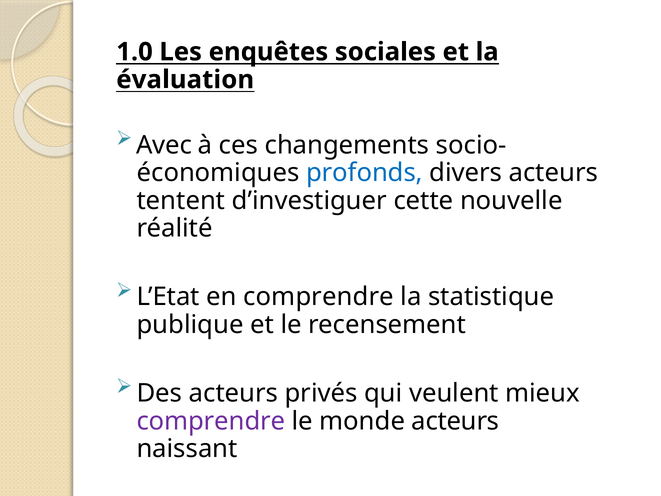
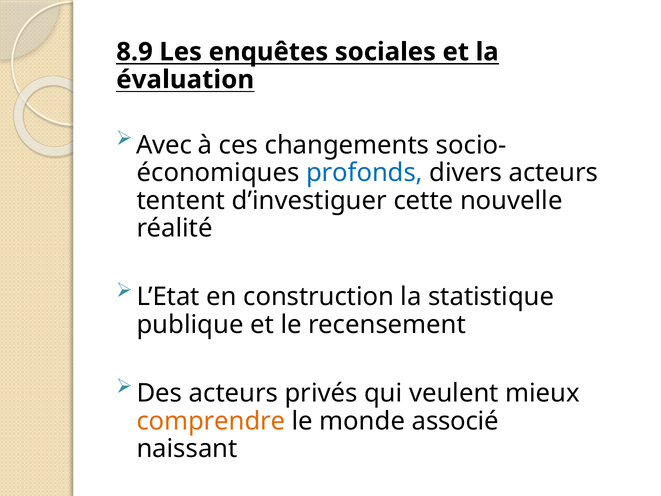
1.0: 1.0 -> 8.9
en comprendre: comprendre -> construction
comprendre at (211, 421) colour: purple -> orange
monde acteurs: acteurs -> associé
